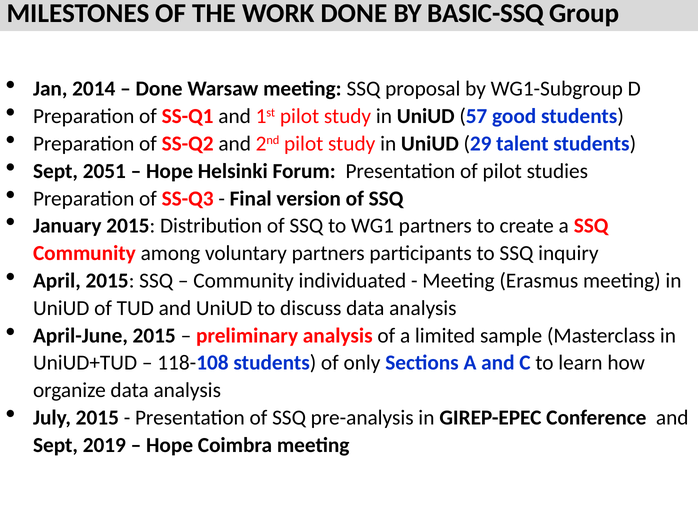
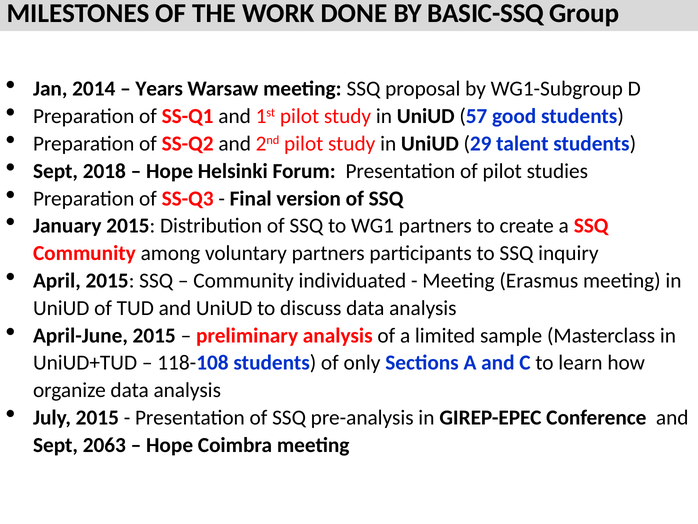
Done at (159, 89): Done -> Years
2051: 2051 -> 2018
2019: 2019 -> 2063
